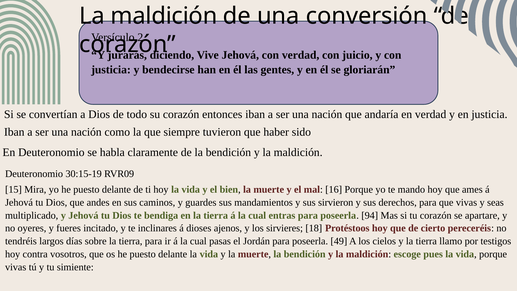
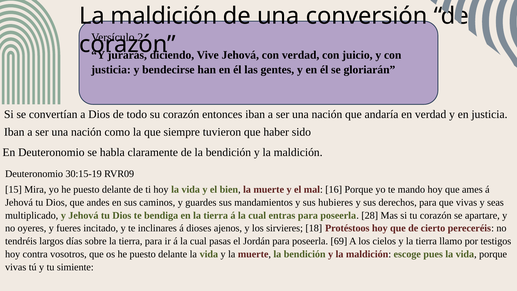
sirvieron: sirvieron -> hubieres
94: 94 -> 28
49: 49 -> 69
